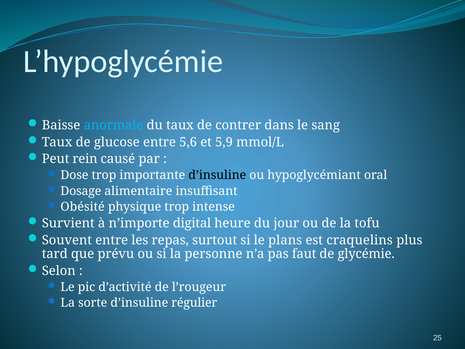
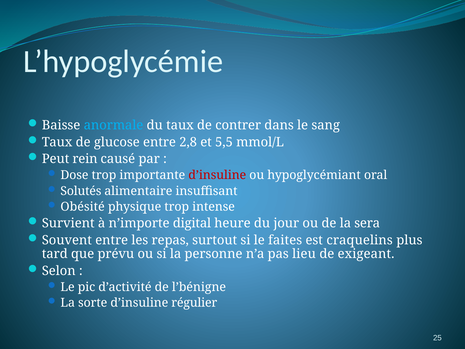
5,6: 5,6 -> 2,8
5,9: 5,9 -> 5,5
d’insuline at (217, 175) colour: black -> red
Dosage: Dosage -> Solutés
tofu: tofu -> sera
plans: plans -> faites
faut: faut -> lieu
glycémie: glycémie -> exigeant
l’rougeur: l’rougeur -> l’bénigne
